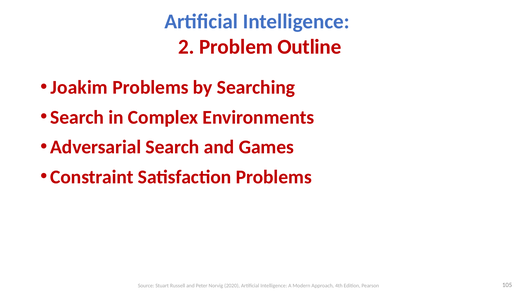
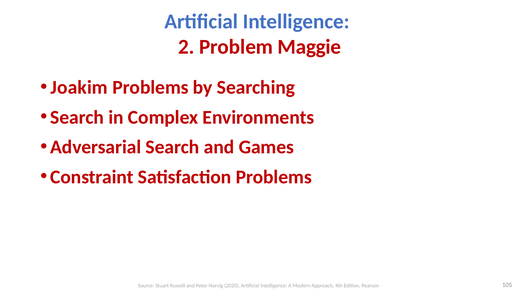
Outline: Outline -> Maggie
